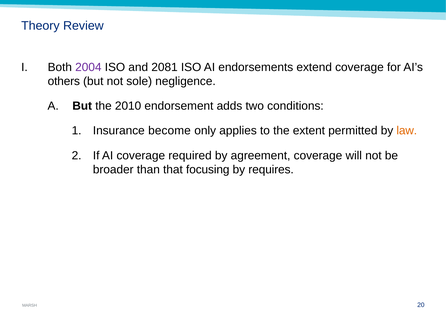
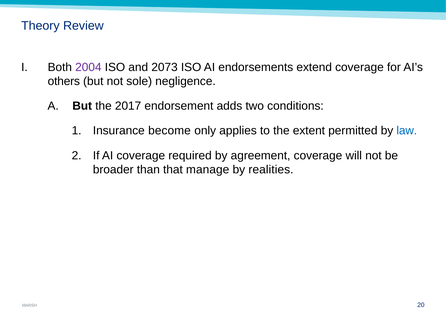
2081: 2081 -> 2073
2010: 2010 -> 2017
law colour: orange -> blue
focusing: focusing -> manage
requires: requires -> realities
